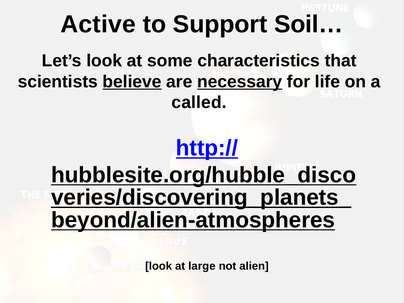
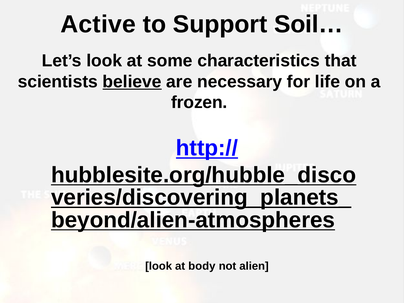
necessary underline: present -> none
called: called -> frozen
large: large -> body
